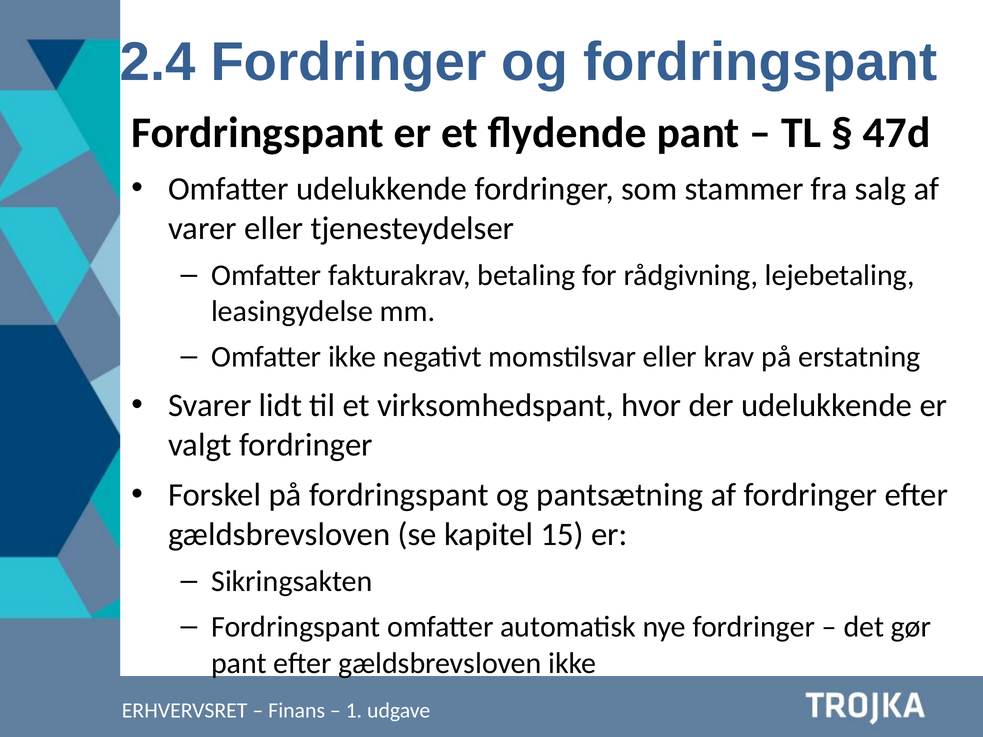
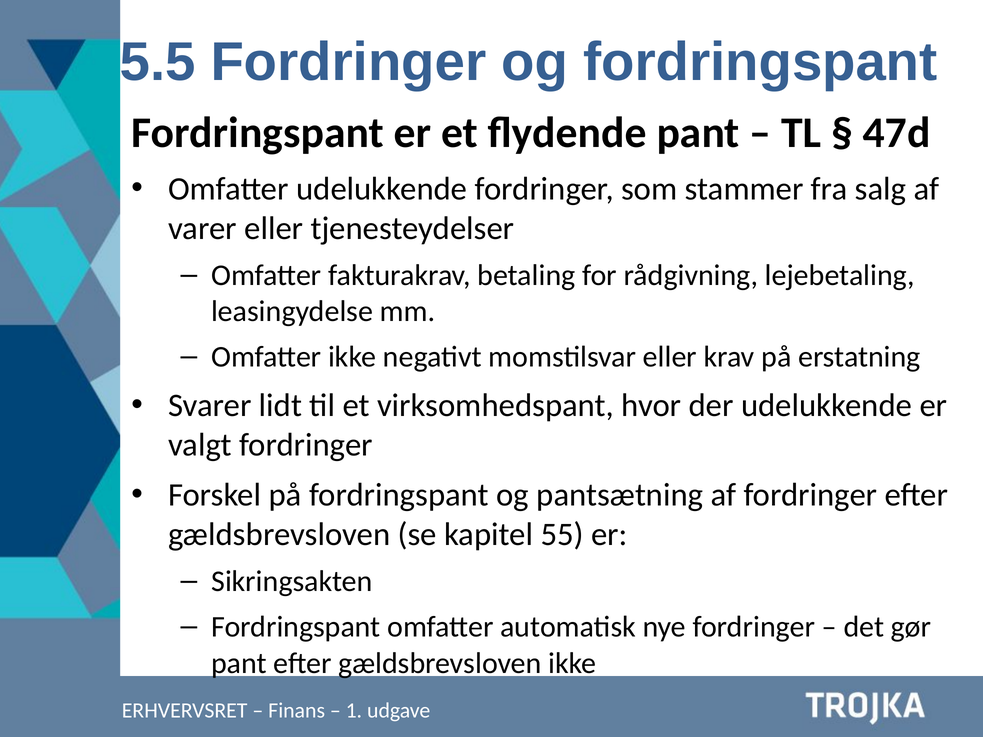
2.4: 2.4 -> 5.5
15: 15 -> 55
